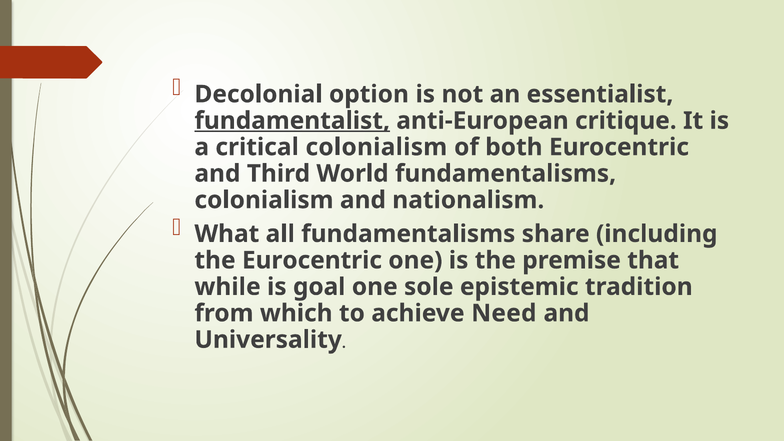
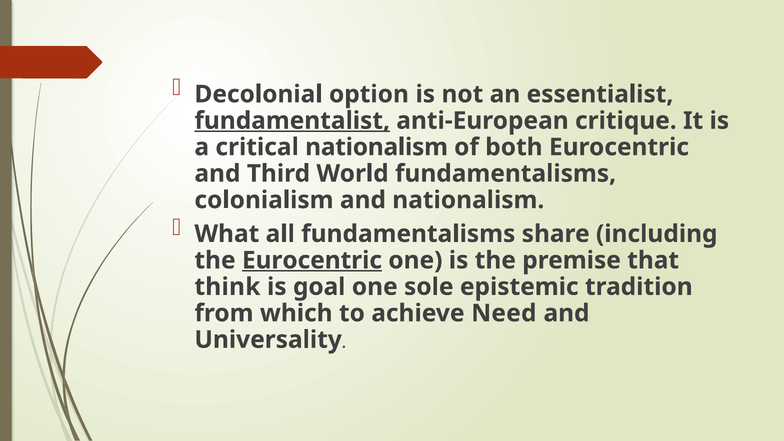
critical colonialism: colonialism -> nationalism
Eurocentric at (312, 260) underline: none -> present
while: while -> think
